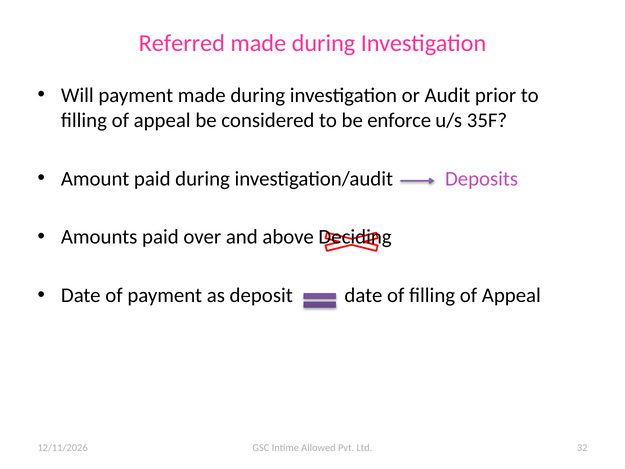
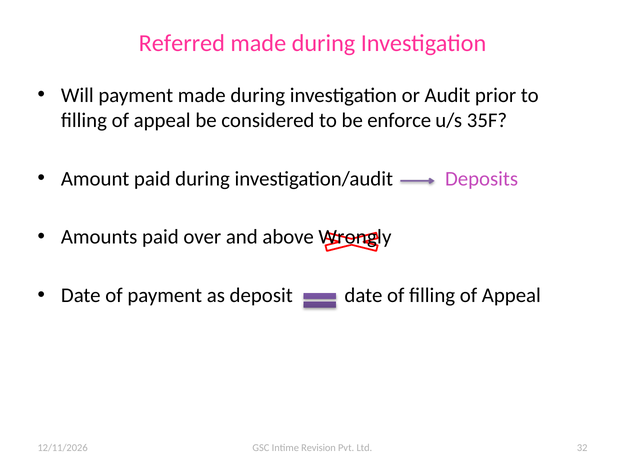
Deciding: Deciding -> Wrongly
Allowed: Allowed -> Revision
